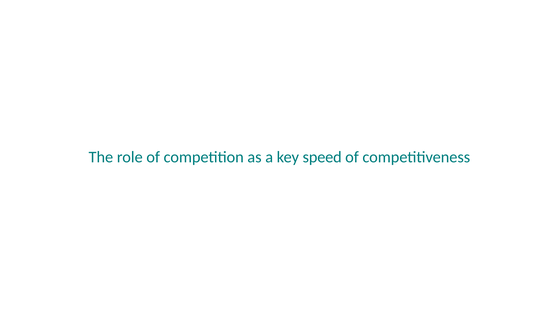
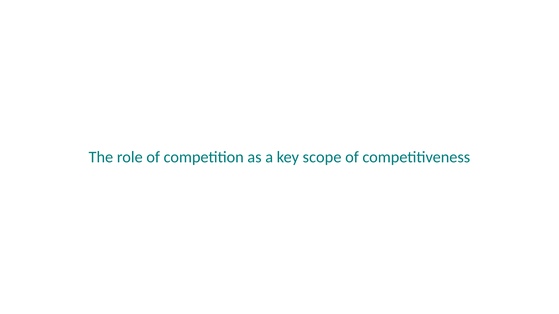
speed: speed -> scope
